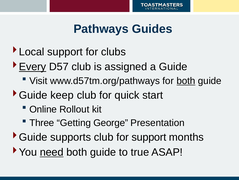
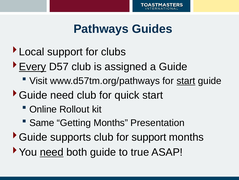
for both: both -> start
keep at (62, 95): keep -> need
Three: Three -> Same
Getting George: George -> Months
